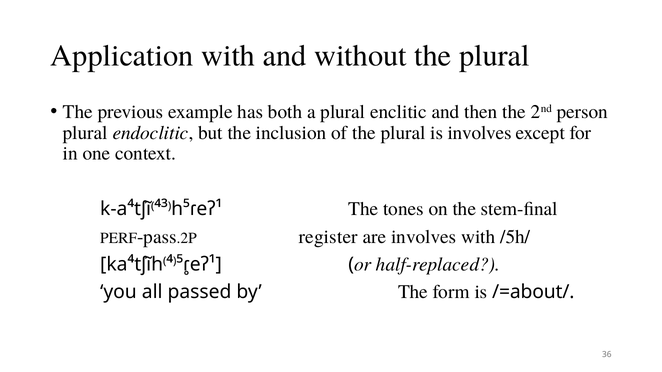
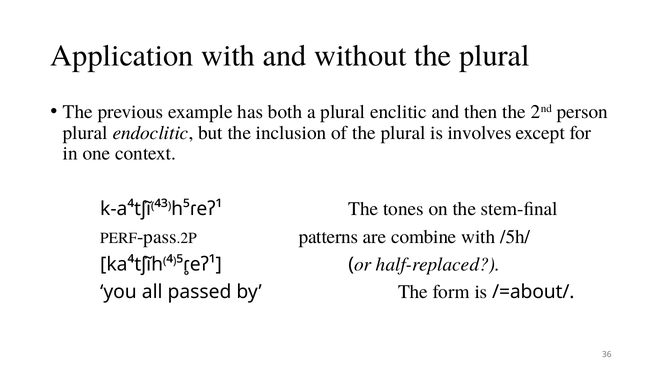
register: register -> patterns
are involves: involves -> combine
